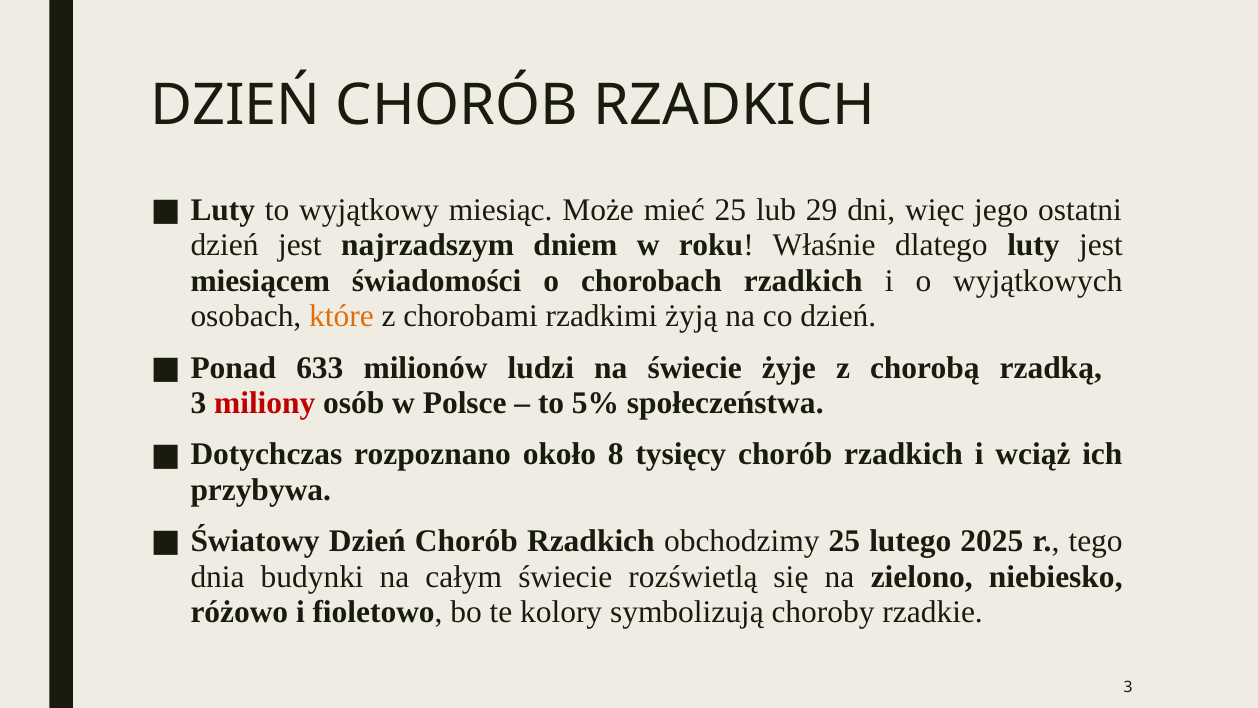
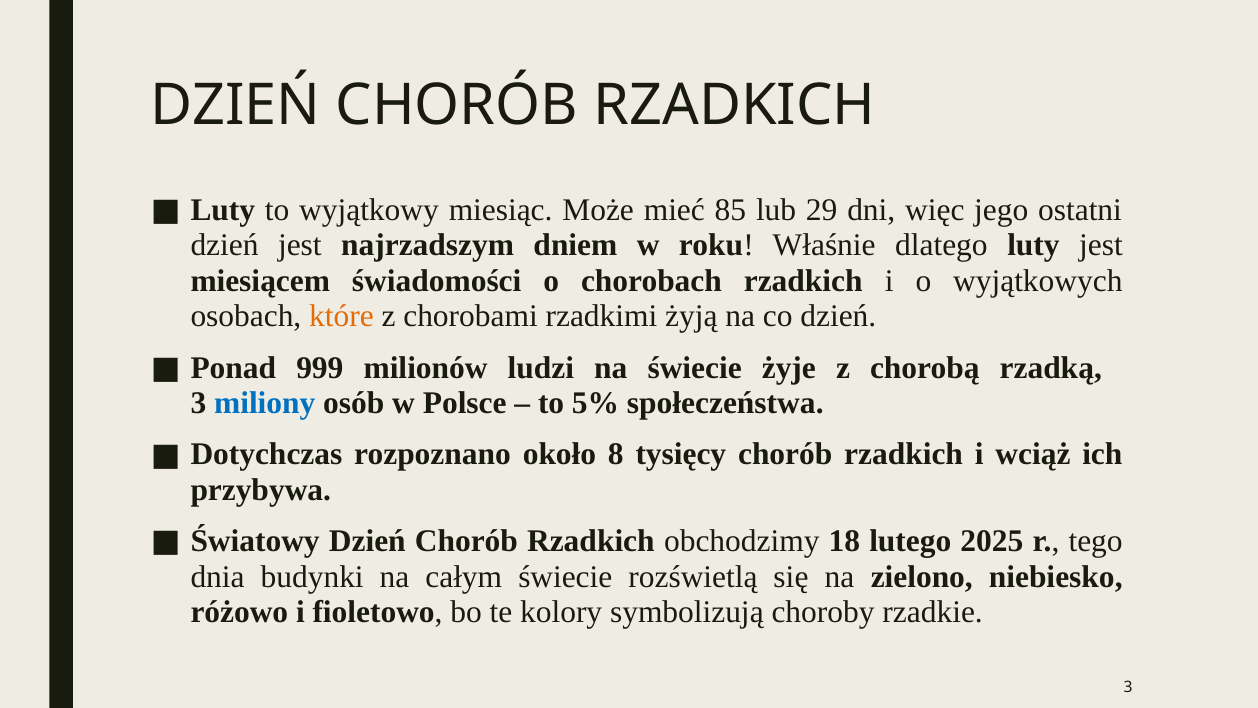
mieć 25: 25 -> 85
633: 633 -> 999
miliony colour: red -> blue
obchodzimy 25: 25 -> 18
